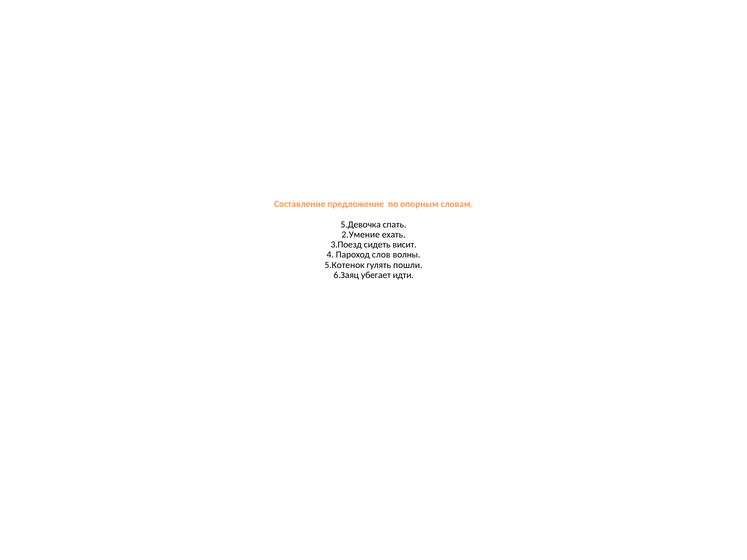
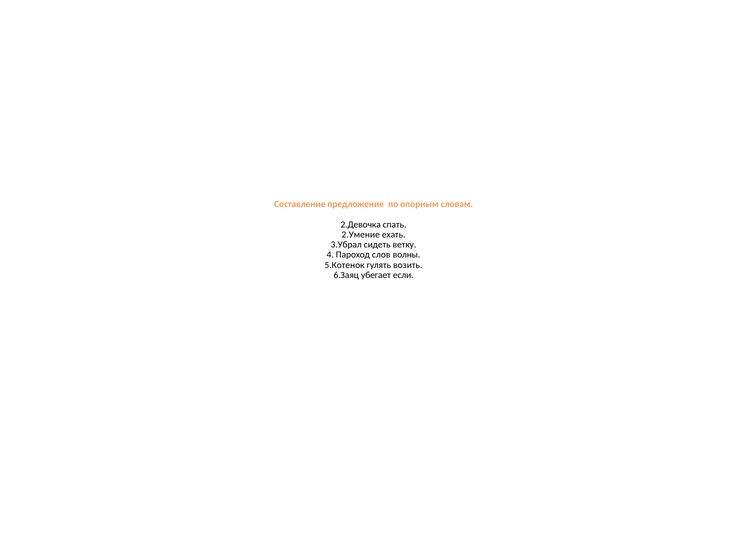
5.Девочка: 5.Девочка -> 2.Девочка
3.Поезд: 3.Поезд -> 3.Убрал
висит: висит -> ветку
пошли: пошли -> возить
идти: идти -> если
